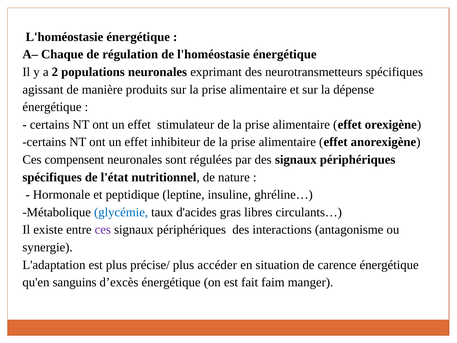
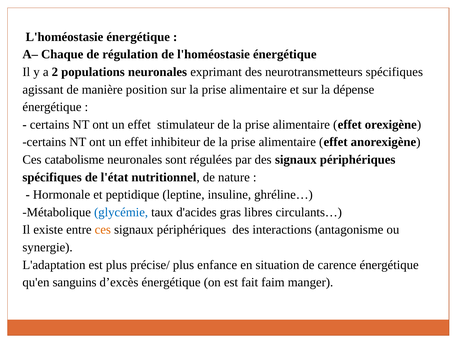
produits: produits -> position
compensent: compensent -> catabolisme
ces at (103, 230) colour: purple -> orange
accéder: accéder -> enfance
